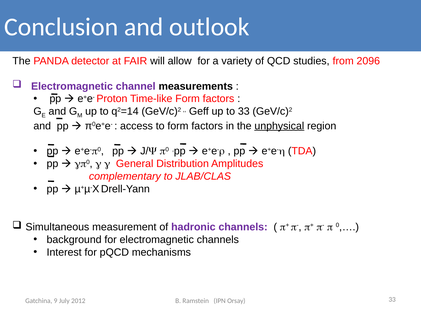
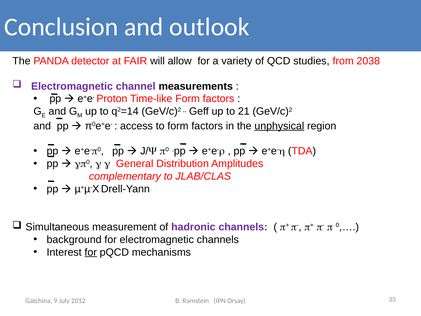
2096: 2096 -> 2038
to 33: 33 -> 21
for at (91, 252) underline: none -> present
